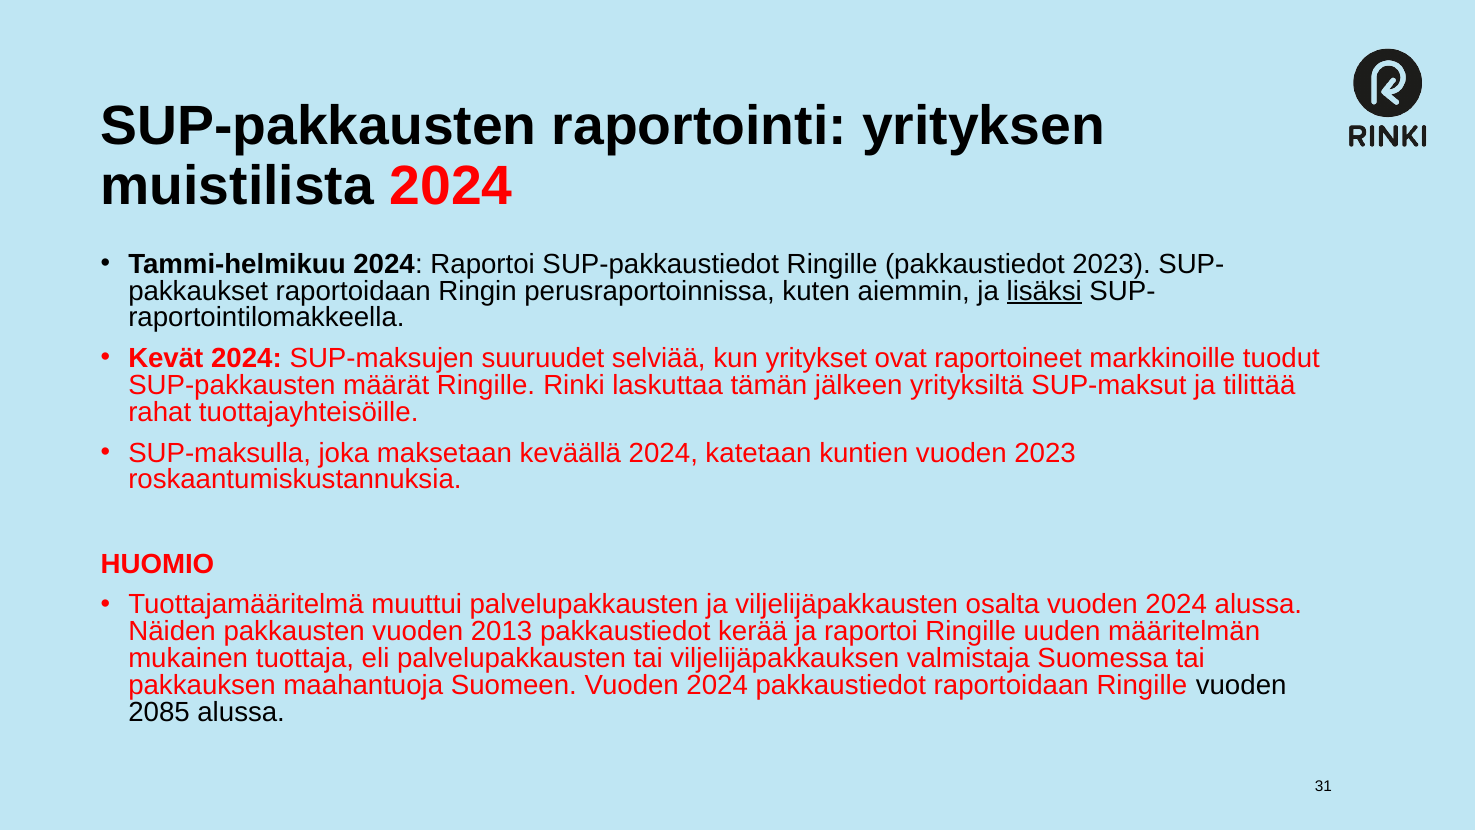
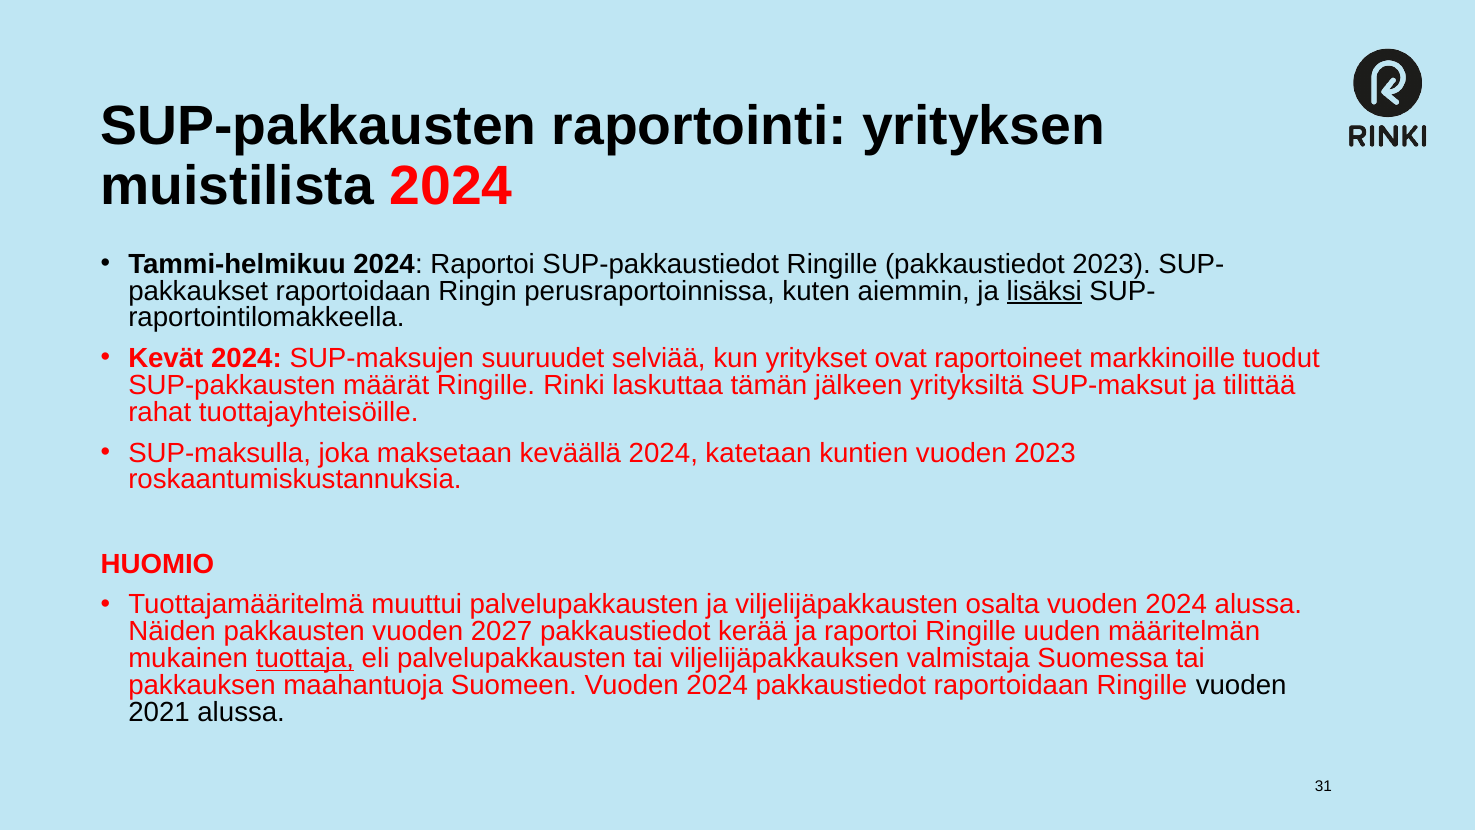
2013: 2013 -> 2027
tuottaja underline: none -> present
2085: 2085 -> 2021
